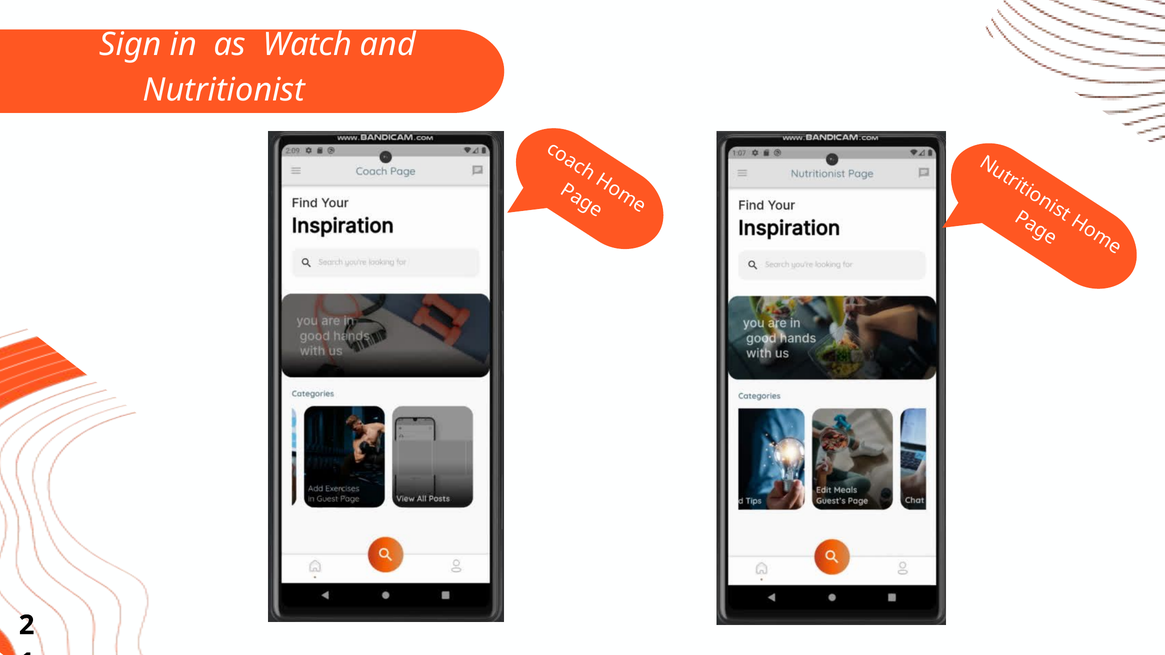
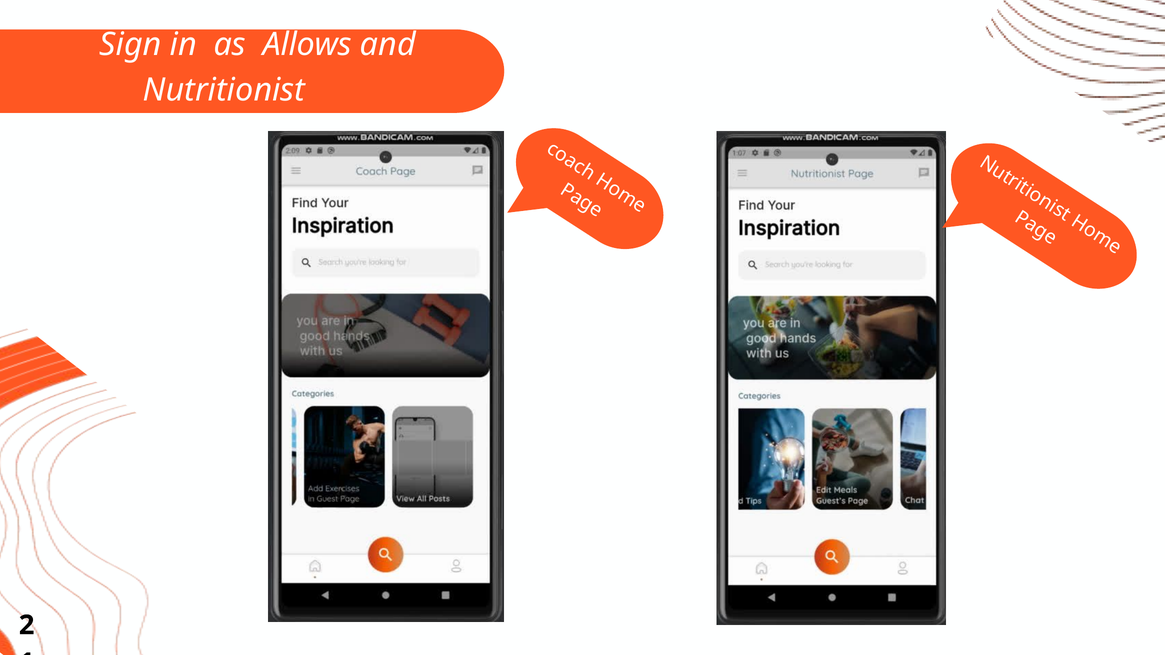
Watch: Watch -> Allows
